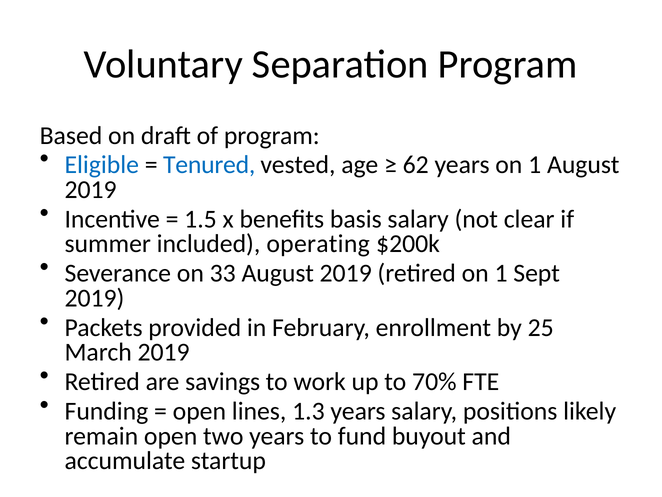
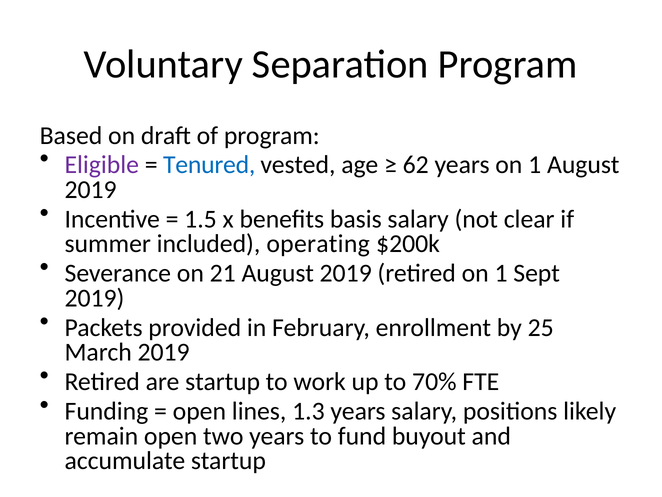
Eligible colour: blue -> purple
33: 33 -> 21
are savings: savings -> startup
